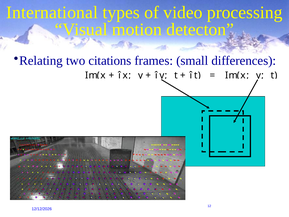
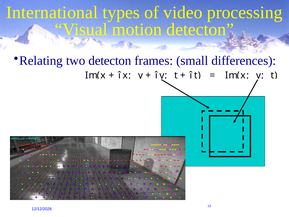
two citations: citations -> detecton
